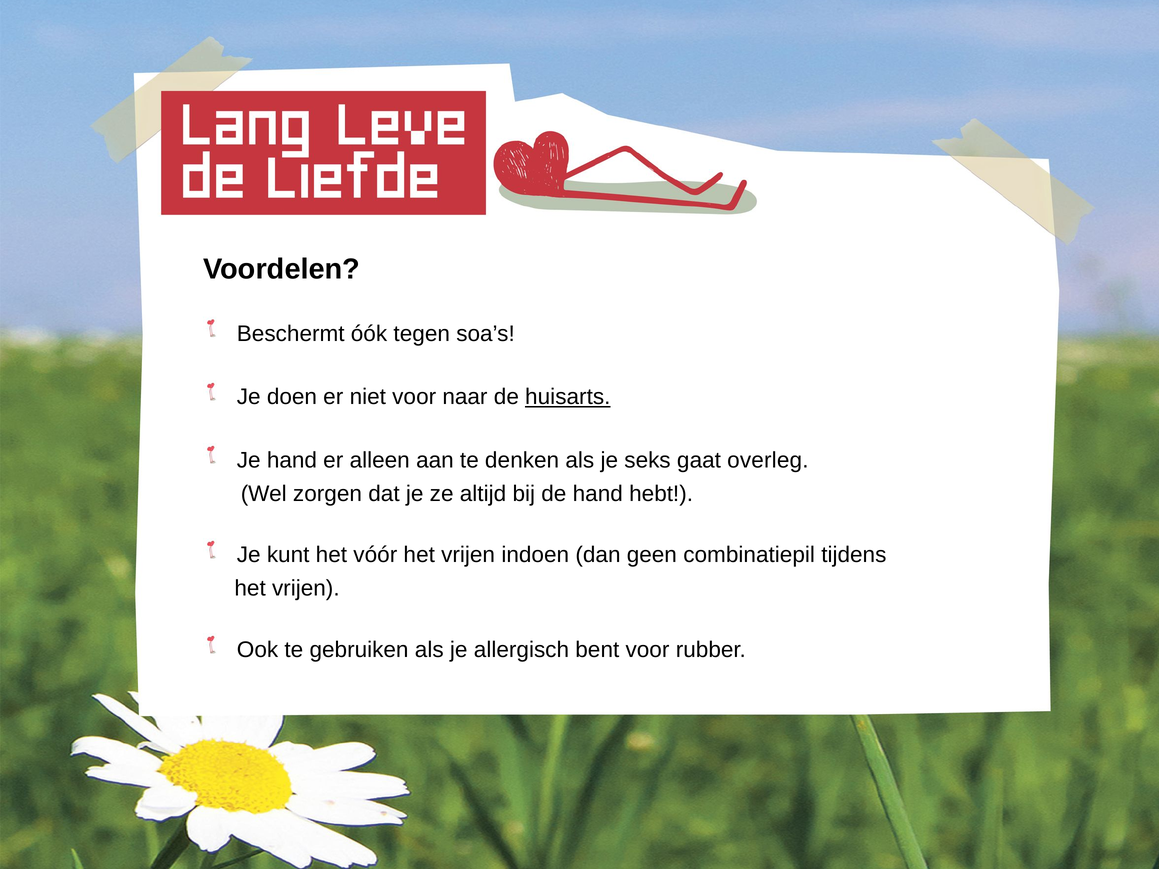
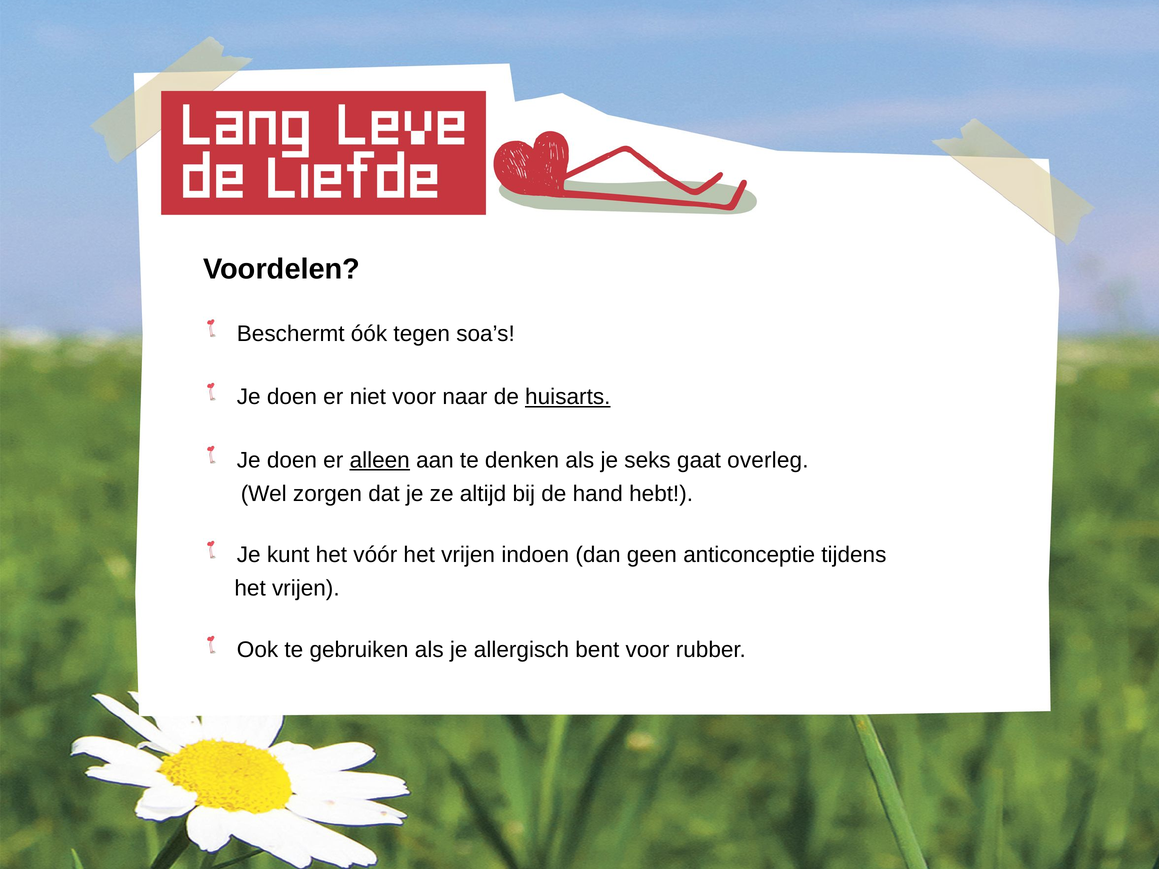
hand at (292, 460): hand -> doen
alleen underline: none -> present
combinatiepil: combinatiepil -> anticonceptie
